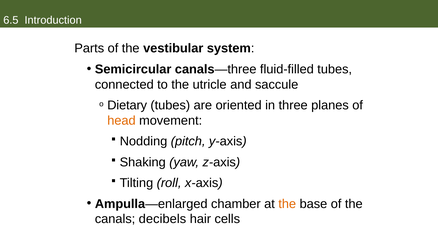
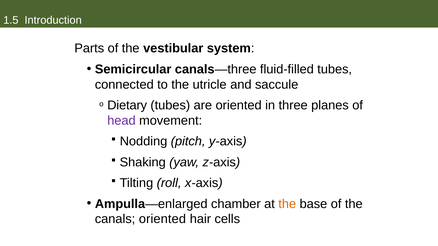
6.5: 6.5 -> 1.5
head colour: orange -> purple
canals decibels: decibels -> oriented
